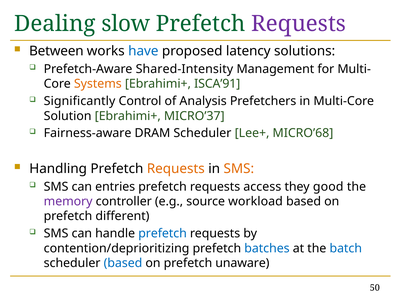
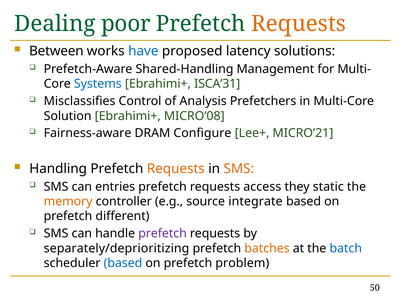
slow: slow -> poor
Requests at (299, 24) colour: purple -> orange
Shared-Intensity: Shared-Intensity -> Shared-Handling
Systems colour: orange -> blue
ISCA’91: ISCA’91 -> ISCA’31
Significantly: Significantly -> Misclassifies
MICRO’37: MICRO’37 -> MICRO’08
DRAM Scheduler: Scheduler -> Configure
MICRO’68: MICRO’68 -> MICRO’21
good: good -> static
memory colour: purple -> orange
workload: workload -> integrate
prefetch at (163, 234) colour: blue -> purple
contention/deprioritizing: contention/deprioritizing -> separately/deprioritizing
batches colour: blue -> orange
unaware: unaware -> problem
